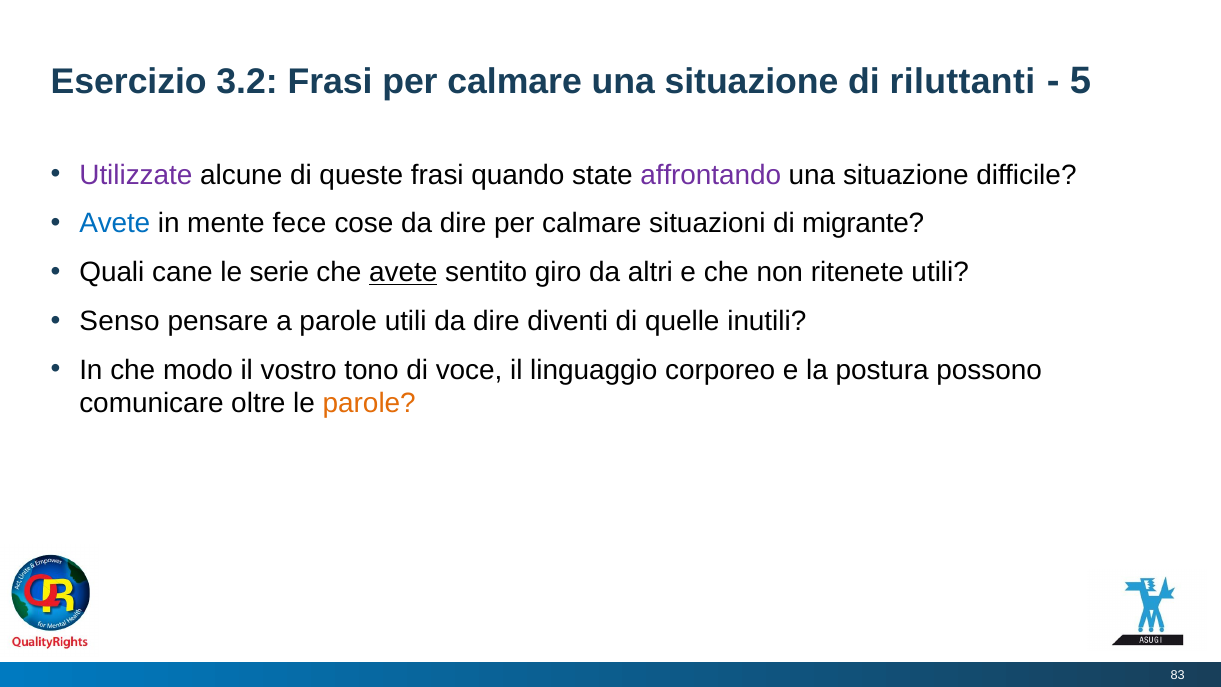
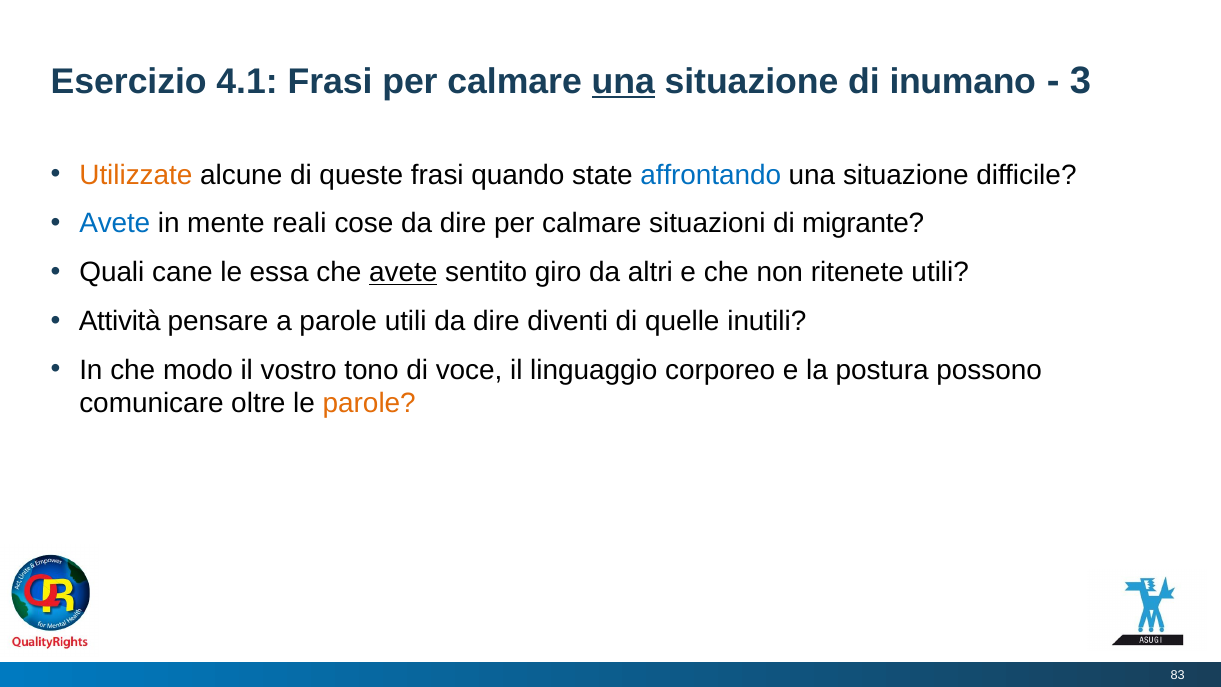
3.2: 3.2 -> 4.1
una at (623, 82) underline: none -> present
riluttanti: riluttanti -> inumano
5: 5 -> 3
Utilizzate colour: purple -> orange
affrontando colour: purple -> blue
fece: fece -> reali
serie: serie -> essa
Senso: Senso -> Attività
